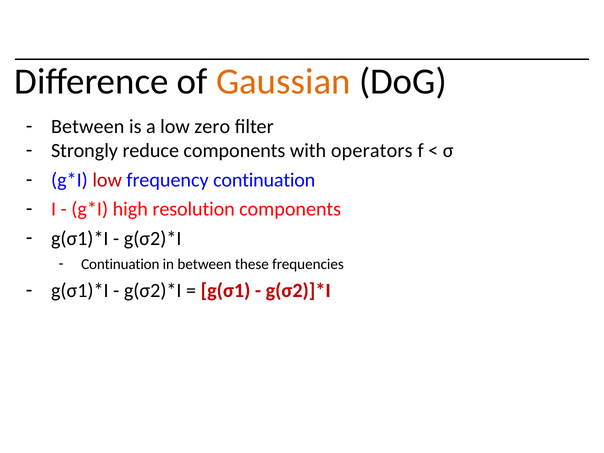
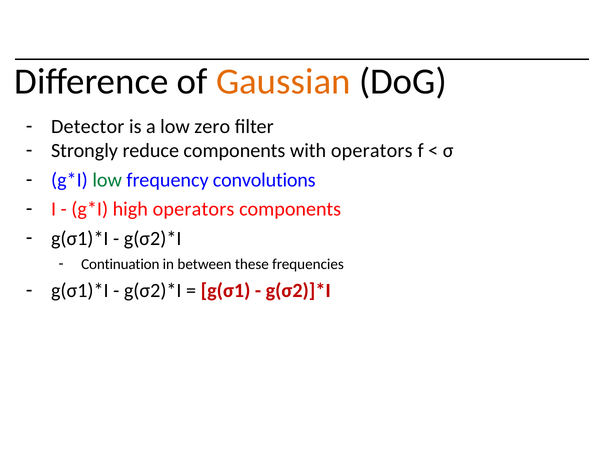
Between at (88, 127): Between -> Detector
low at (107, 180) colour: red -> green
frequency continuation: continuation -> convolutions
high resolution: resolution -> operators
